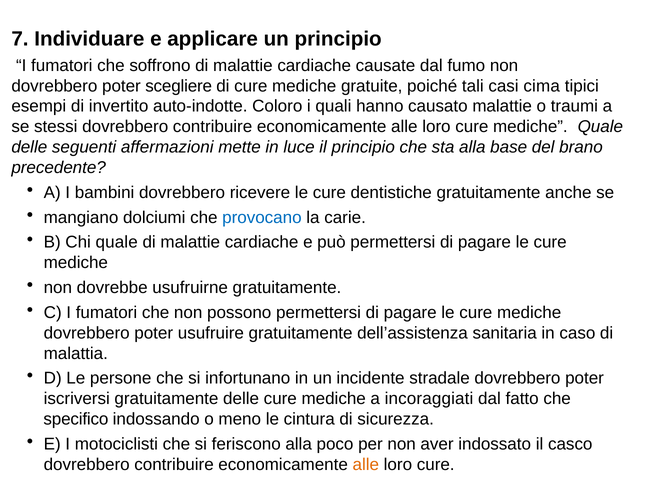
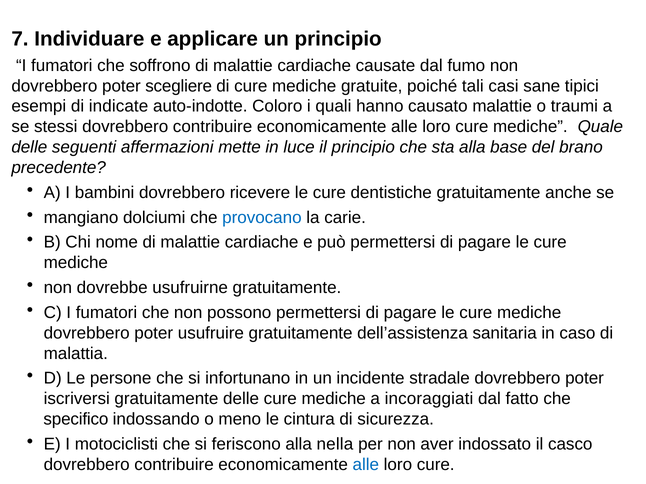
cima: cima -> sane
invertito: invertito -> indicate
Chi quale: quale -> nome
poco: poco -> nella
alle at (366, 465) colour: orange -> blue
